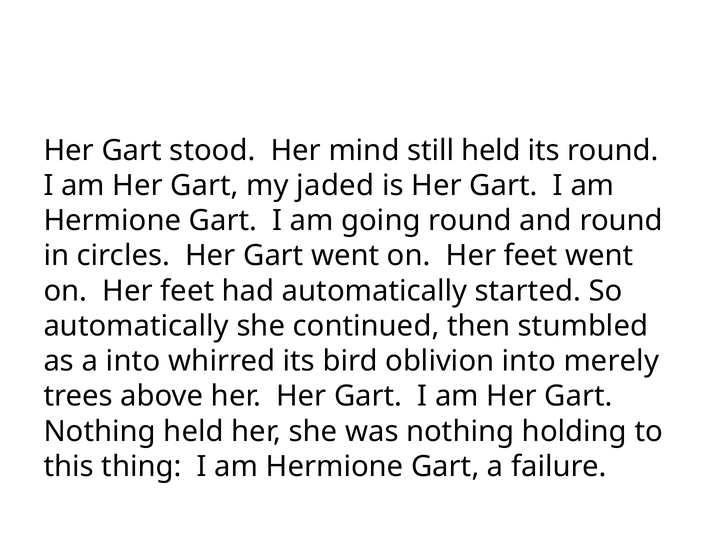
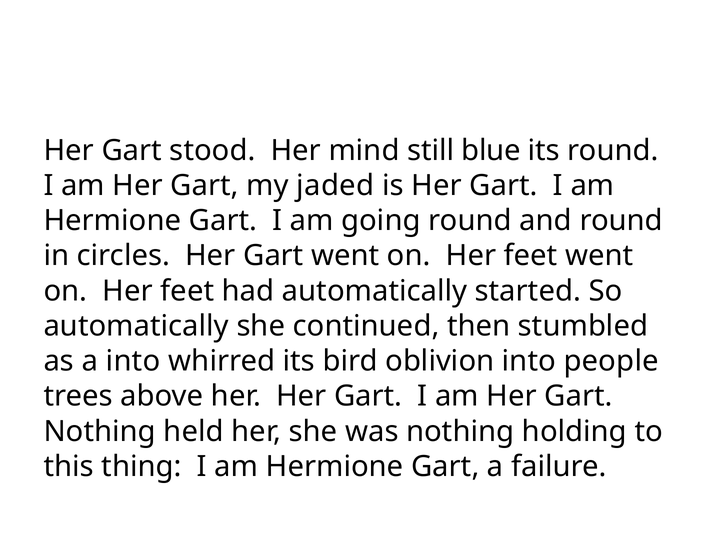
still held: held -> blue
merely: merely -> people
